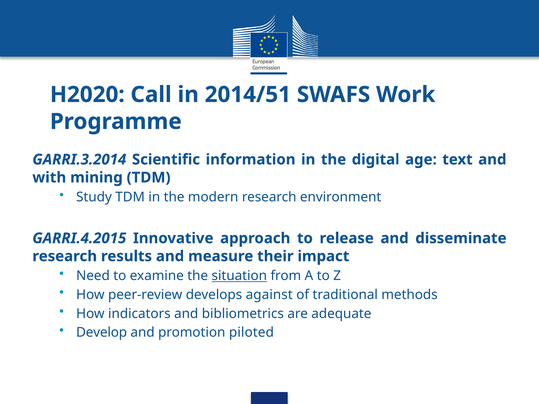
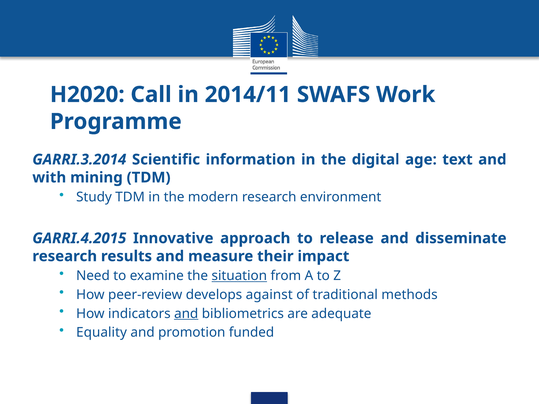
2014/51: 2014/51 -> 2014/11
and at (186, 314) underline: none -> present
Develop: Develop -> Equality
piloted: piloted -> funded
